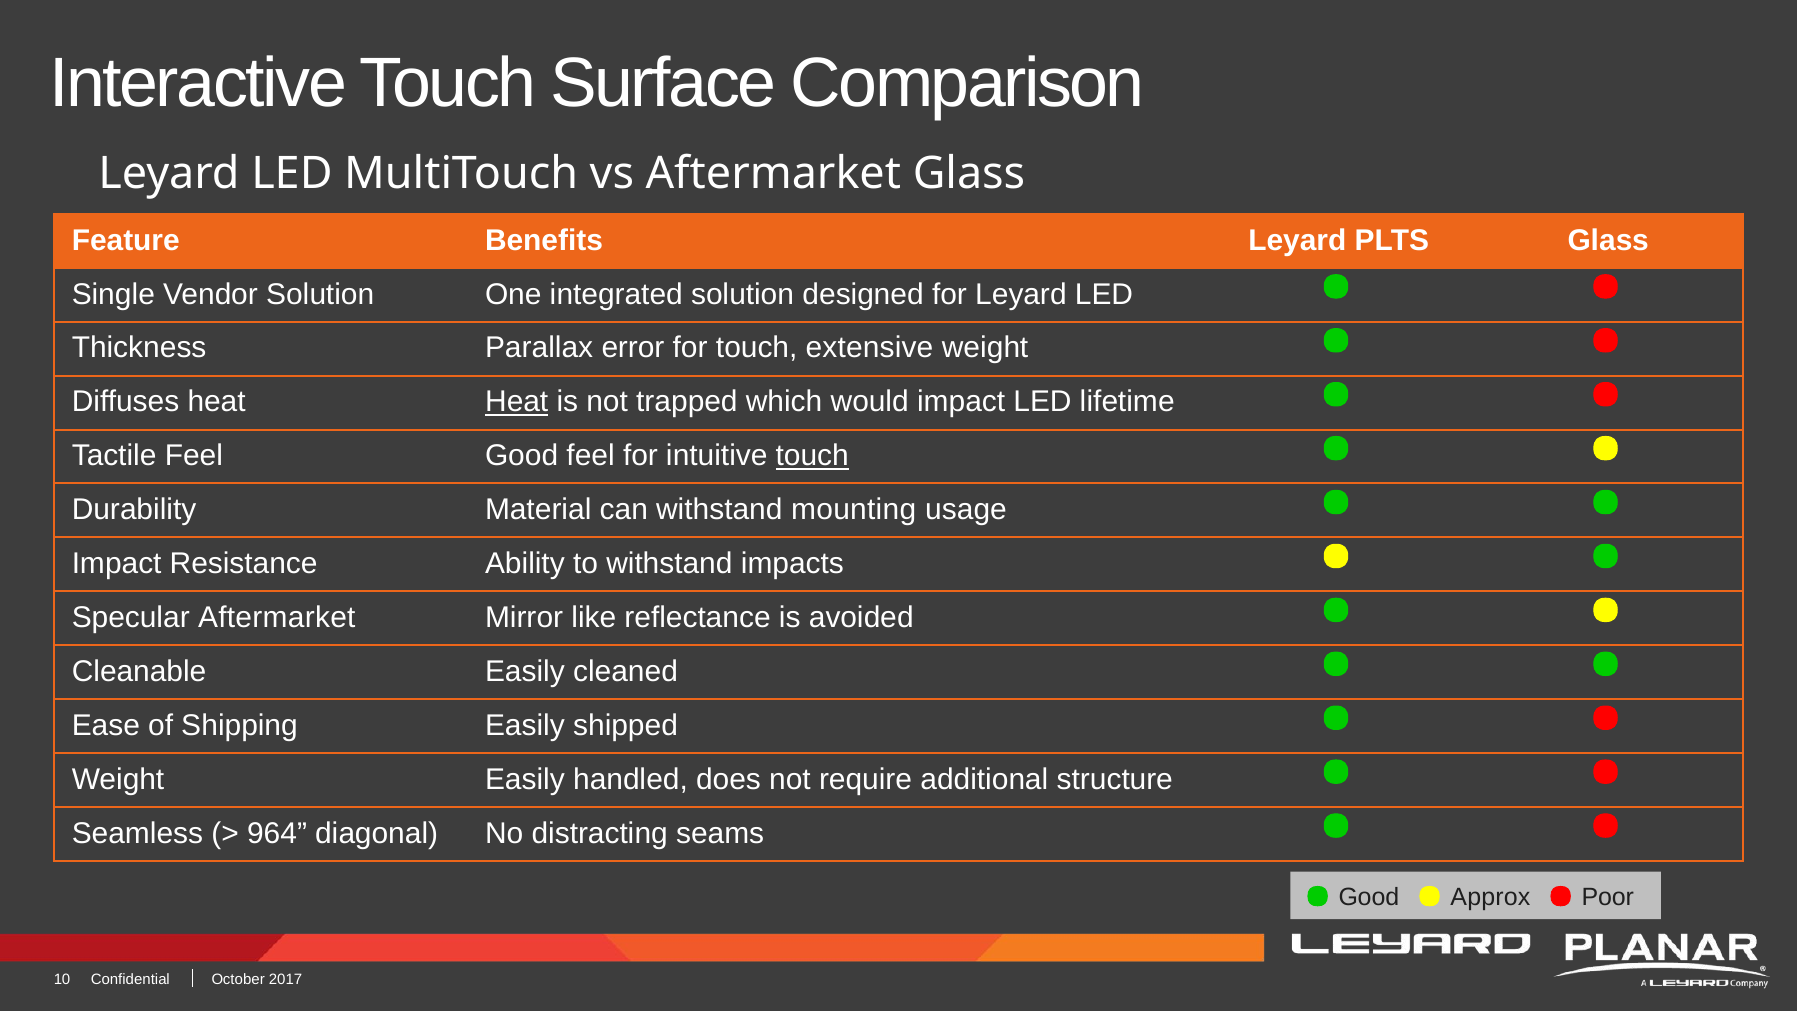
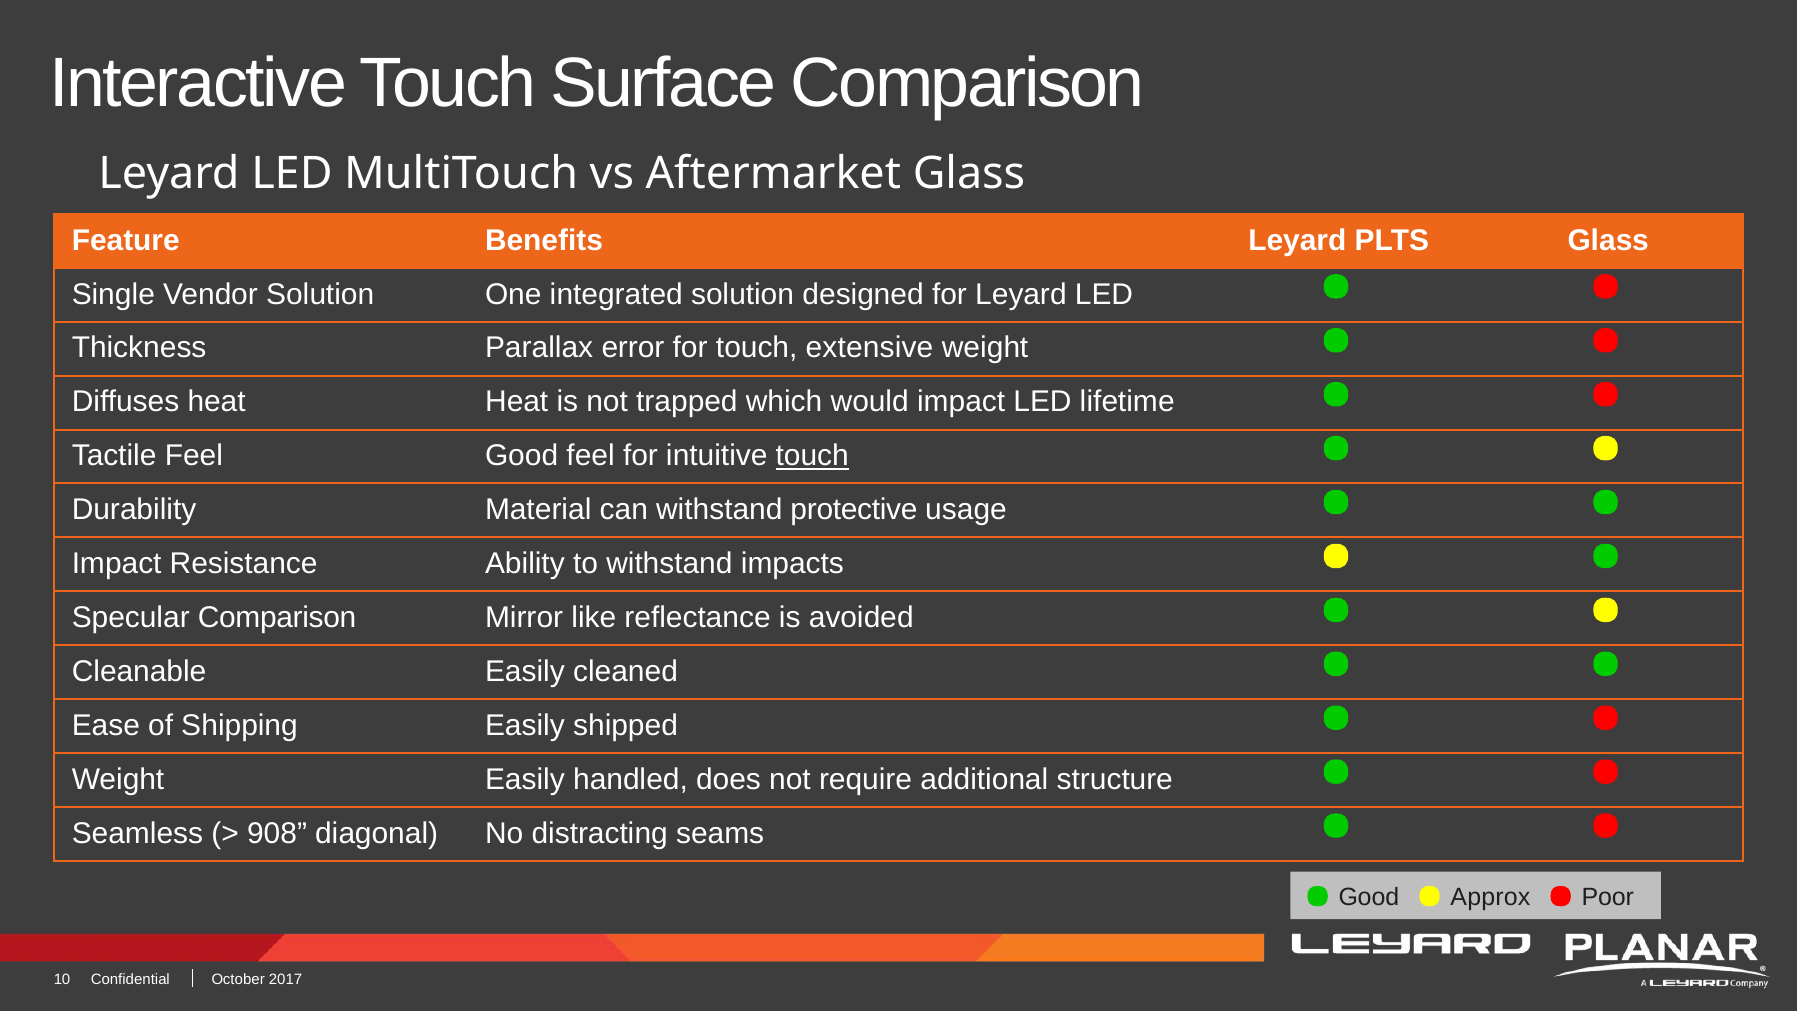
Heat at (517, 402) underline: present -> none
mounting: mounting -> protective
Specular Aftermarket: Aftermarket -> Comparison
964: 964 -> 908
